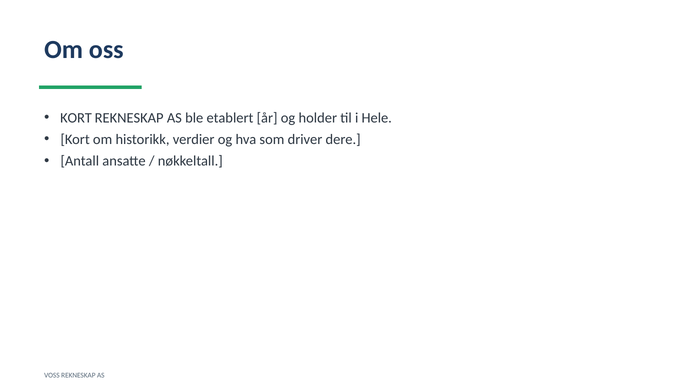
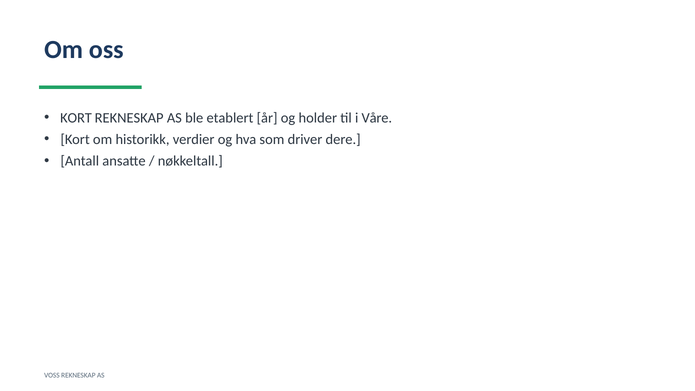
Hele: Hele -> Våre
